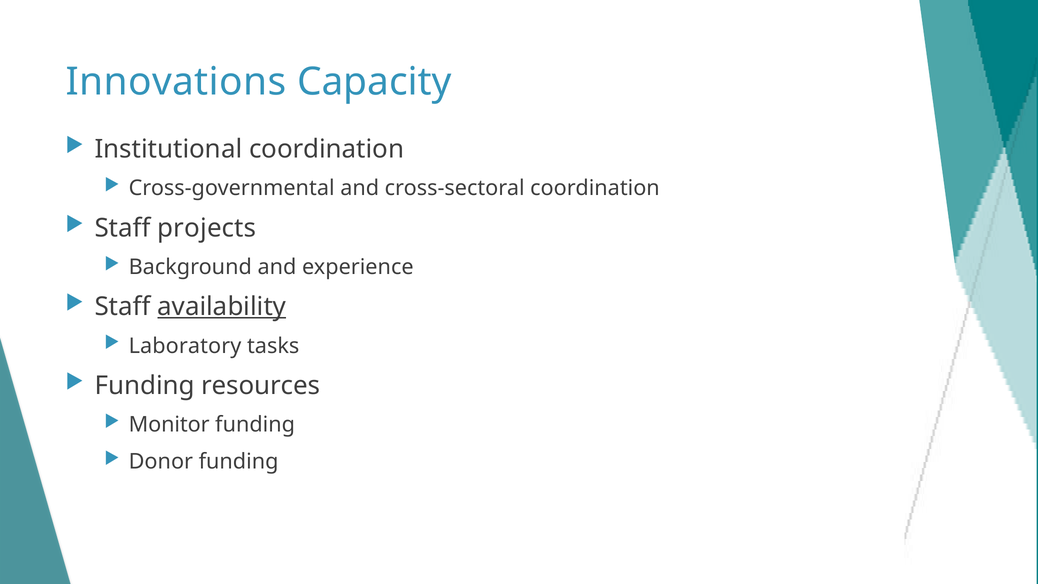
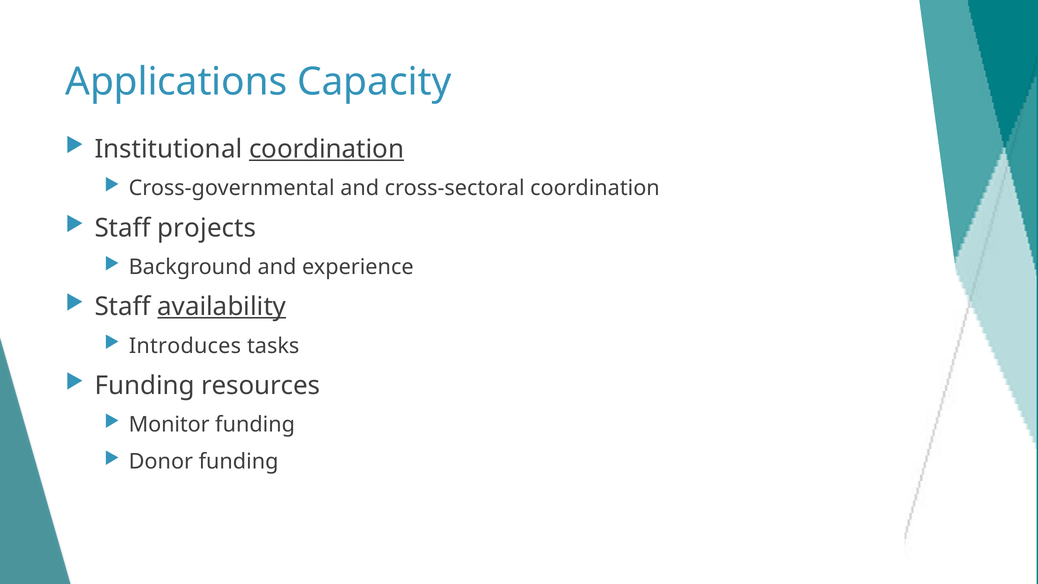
Innovations: Innovations -> Applications
coordination at (327, 149) underline: none -> present
Laboratory: Laboratory -> Introduces
